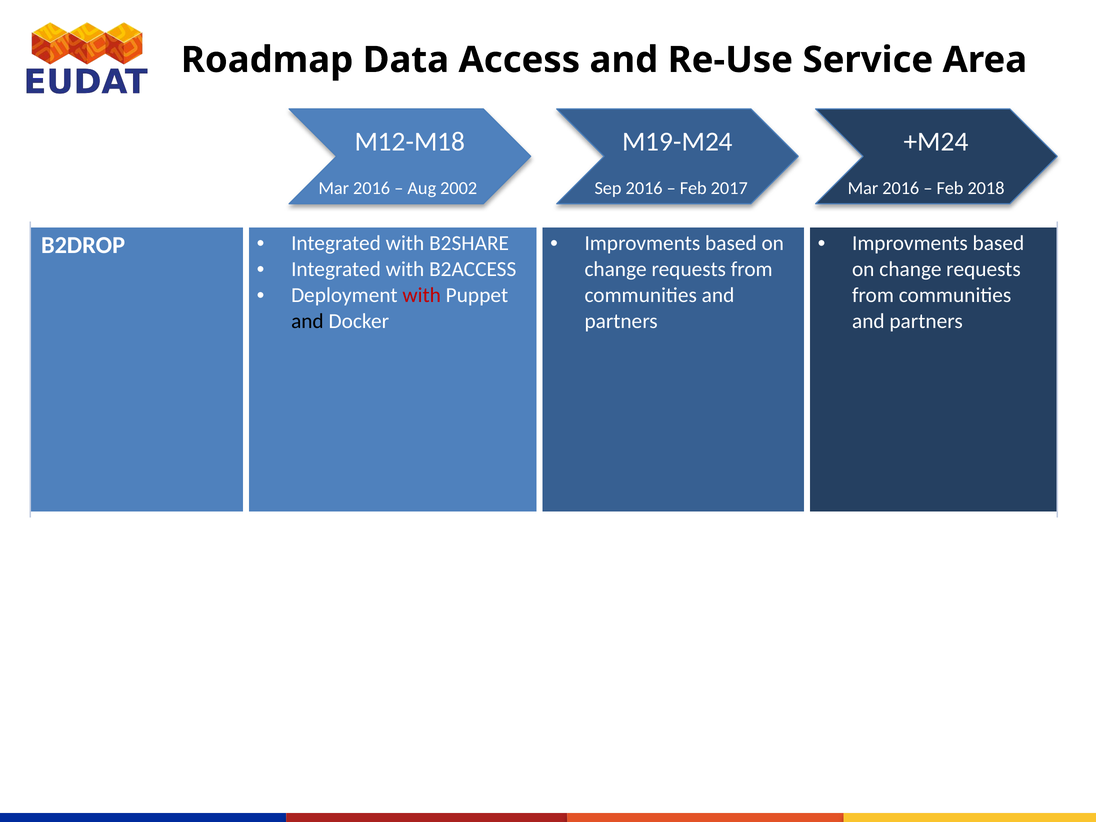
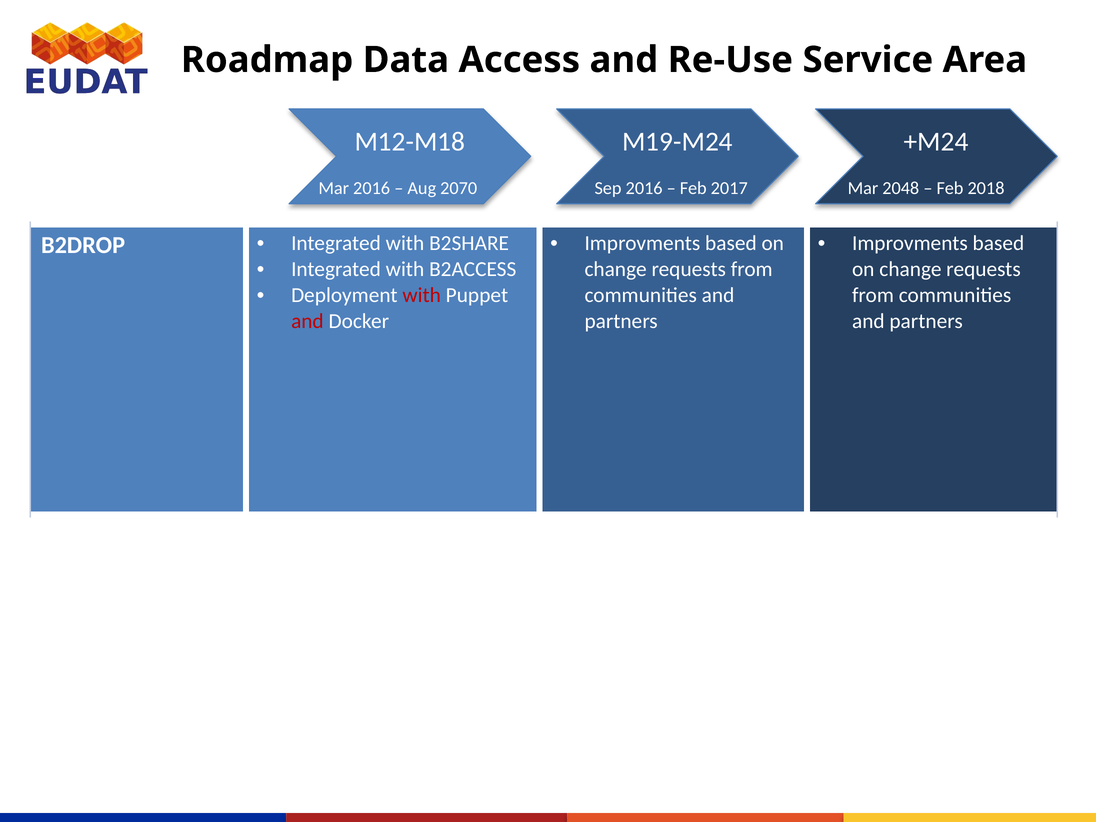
2002: 2002 -> 2070
2016 at (901, 188): 2016 -> 2048
and at (307, 321) colour: black -> red
